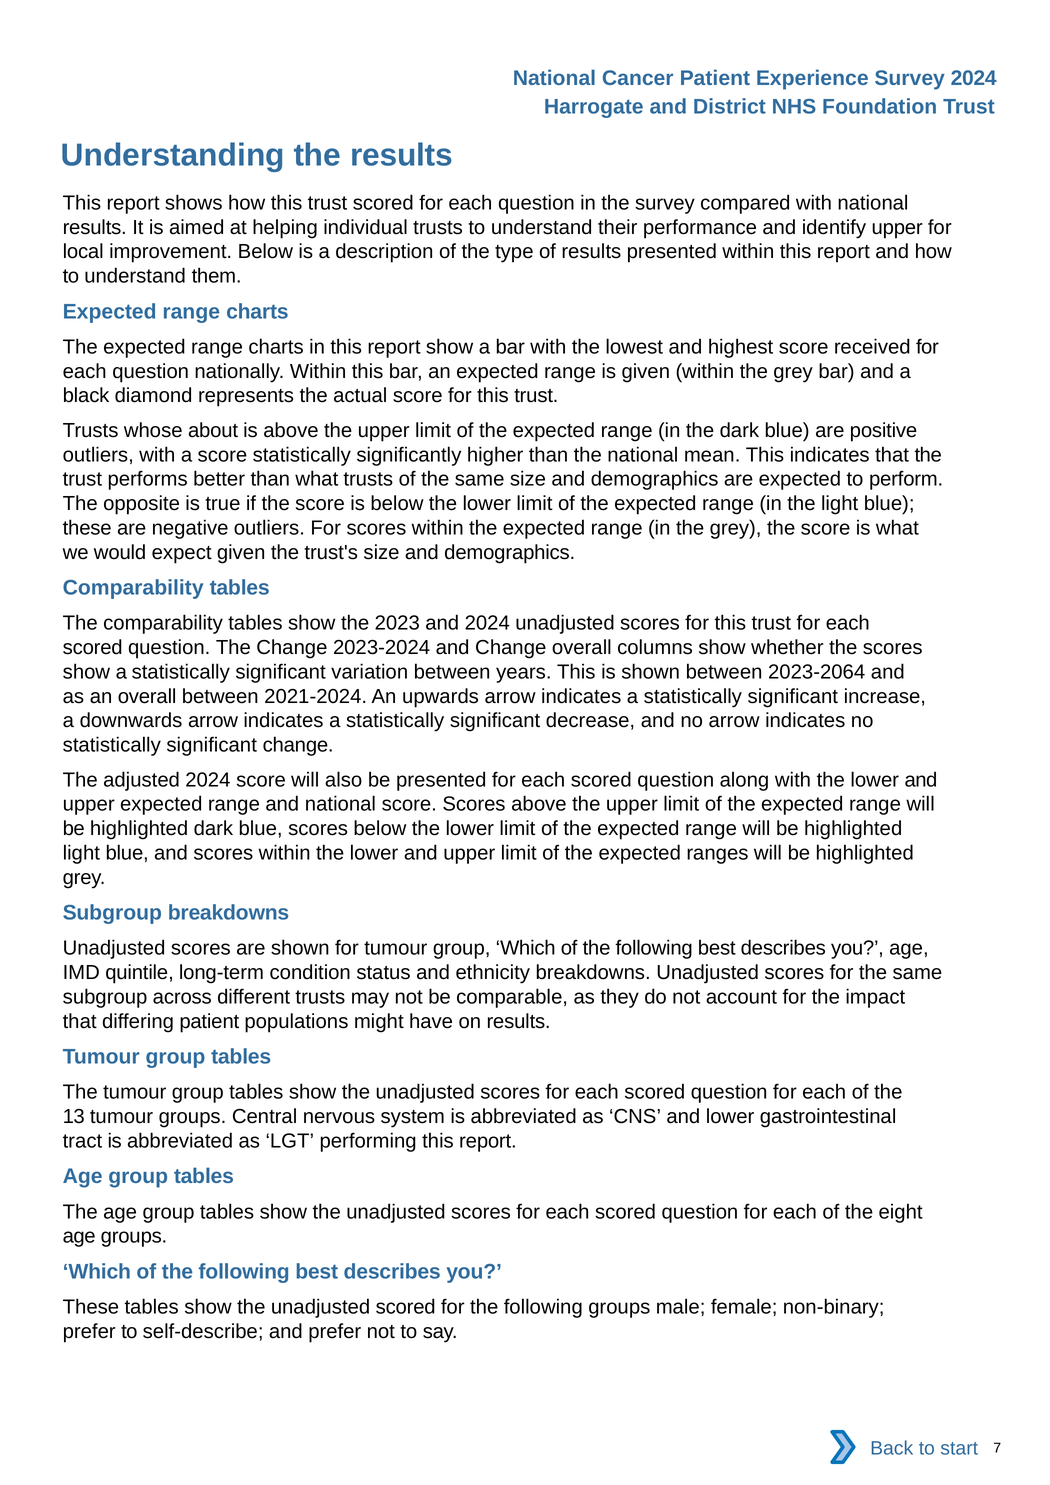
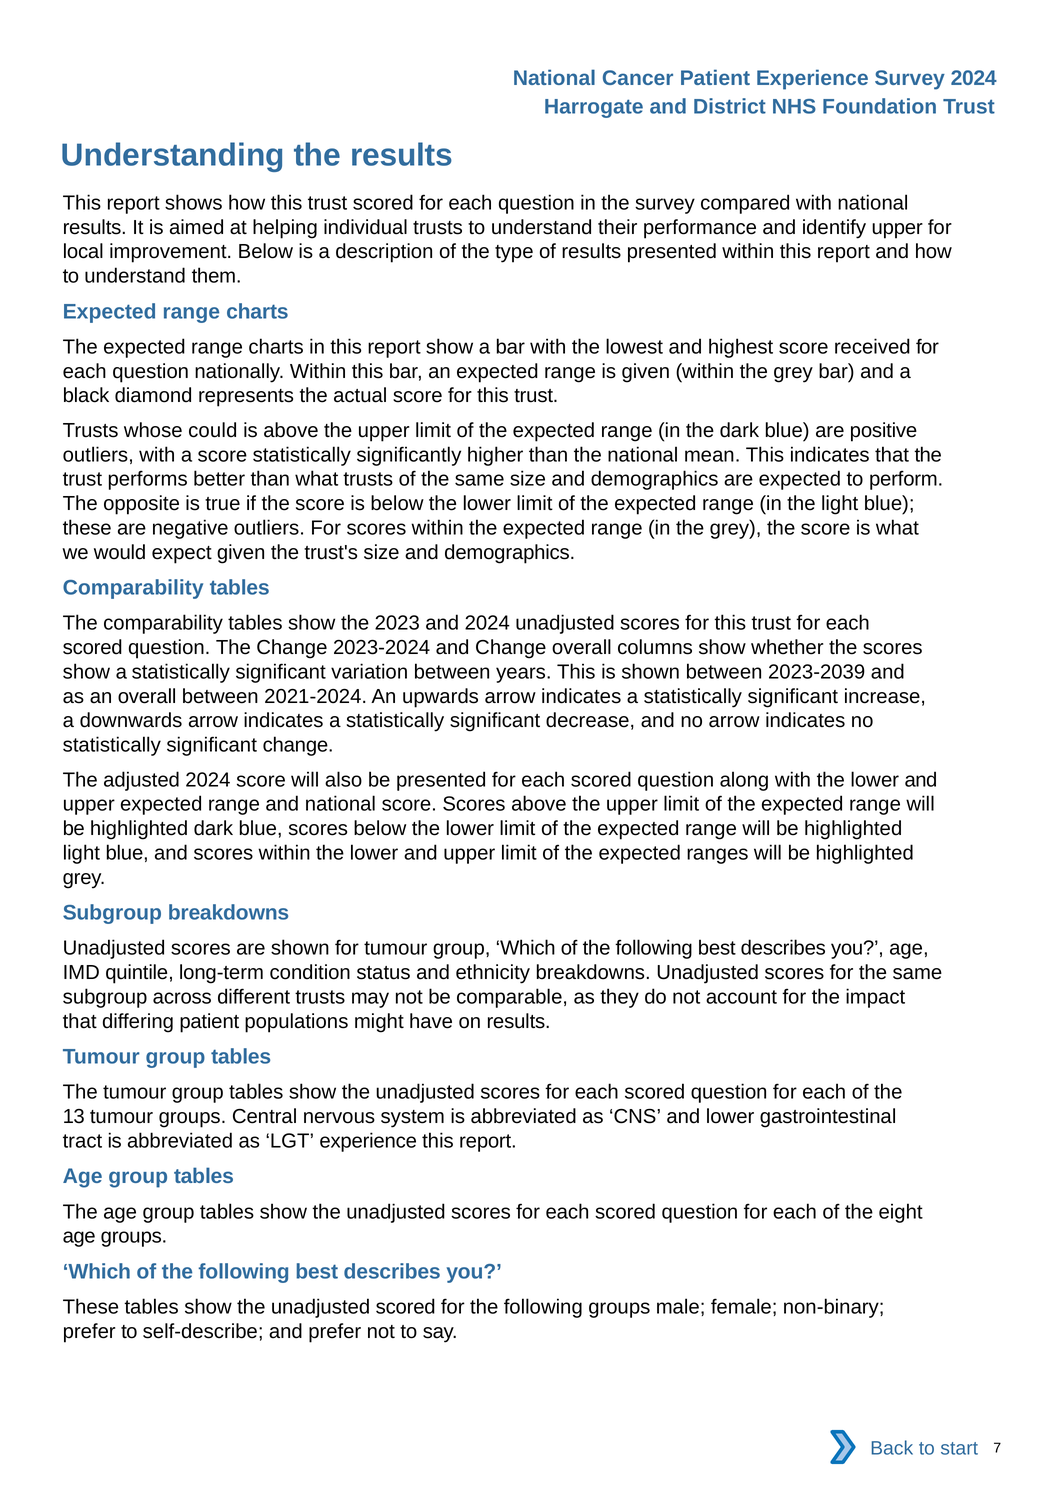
about: about -> could
2023-2064: 2023-2064 -> 2023-2039
LGT performing: performing -> experience
